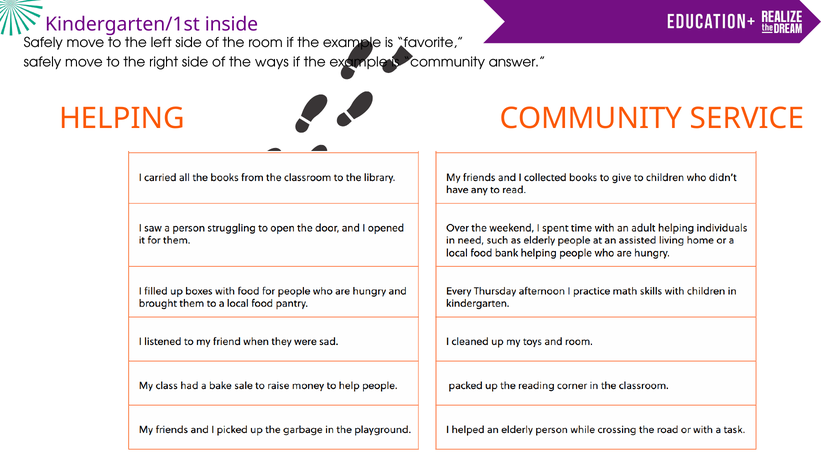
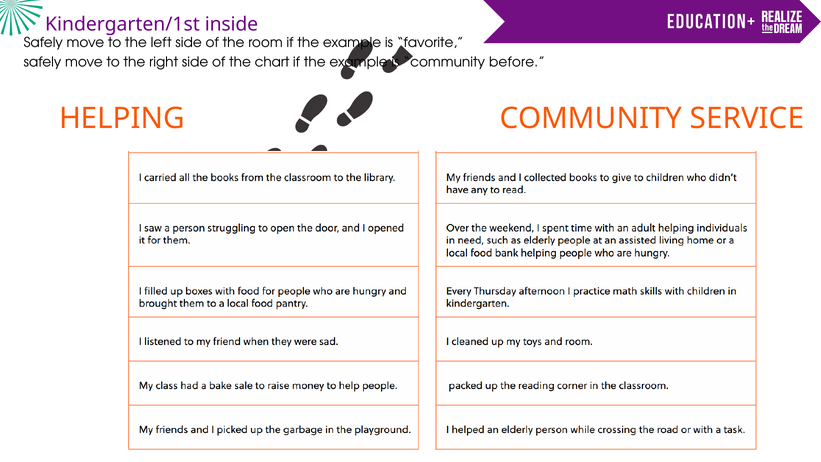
ways: ways -> chart
answer: answer -> before
